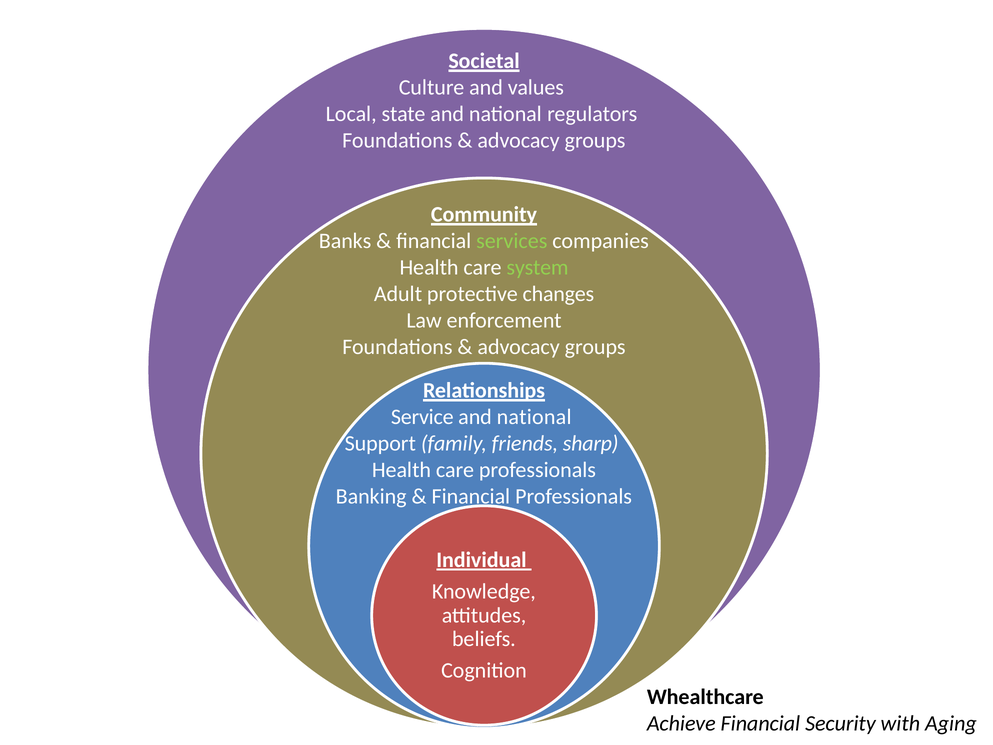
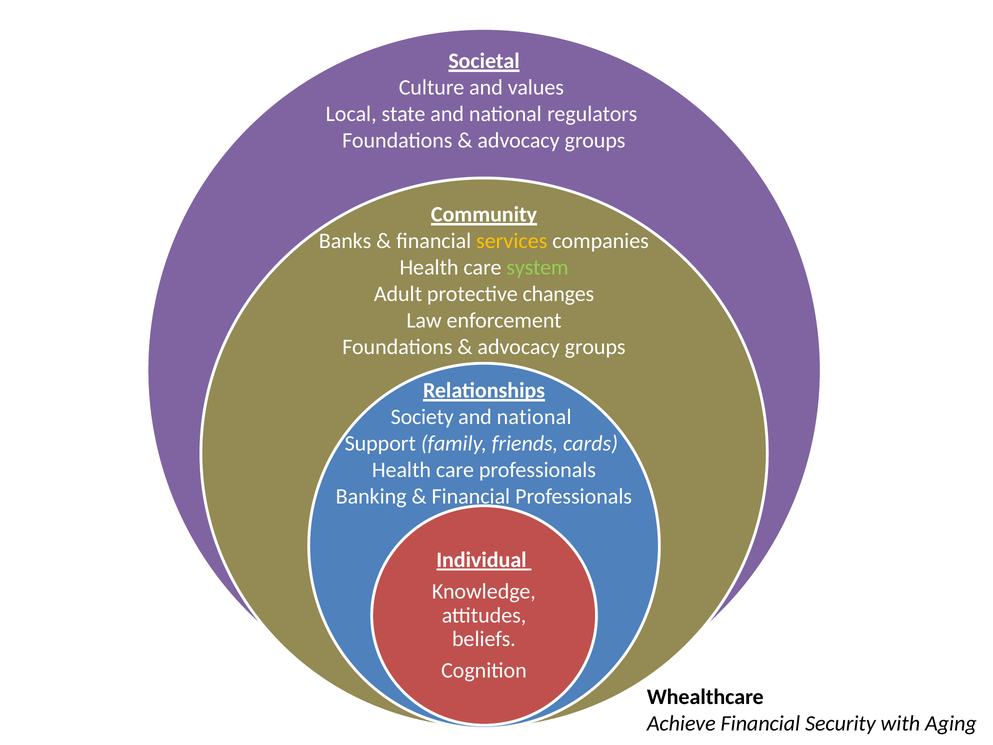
services colour: light green -> yellow
Service: Service -> Society
sharp: sharp -> cards
